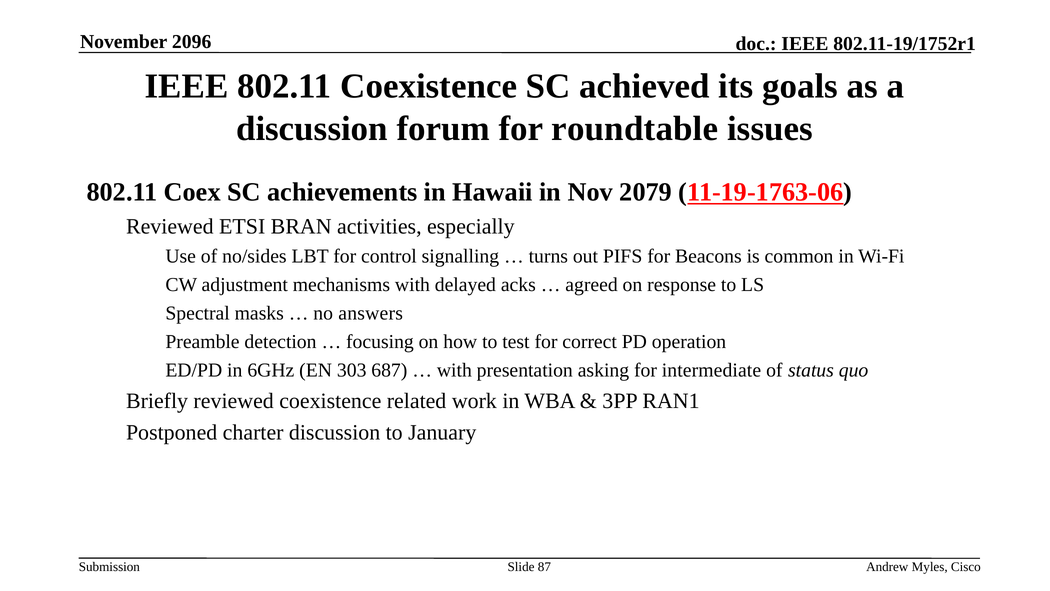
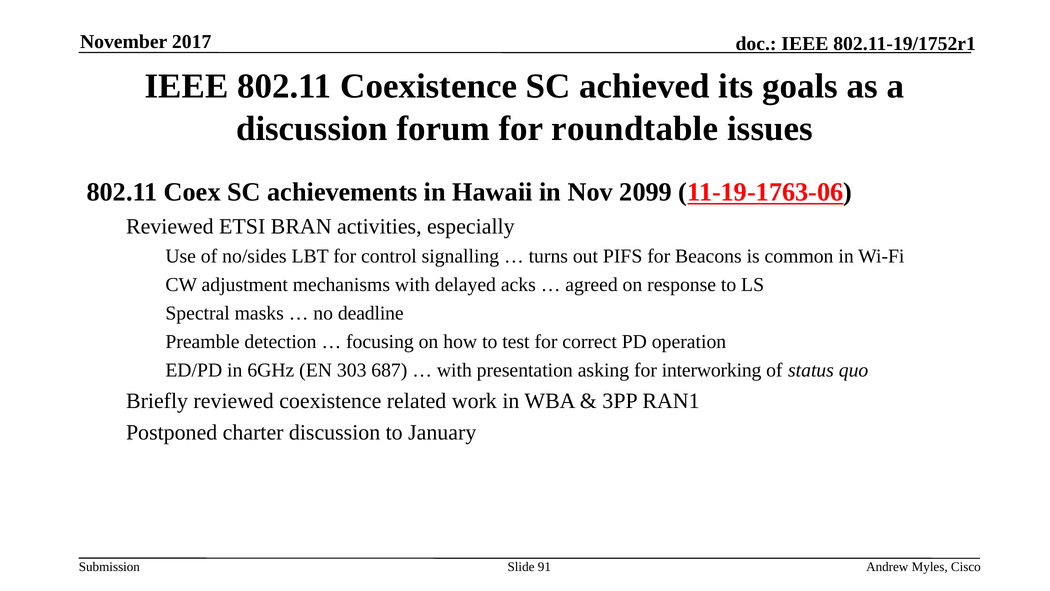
2096: 2096 -> 2017
2079: 2079 -> 2099
answers: answers -> deadline
intermediate: intermediate -> interworking
87: 87 -> 91
